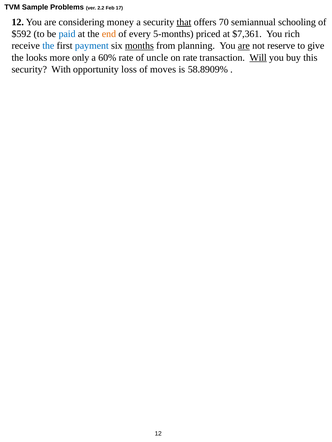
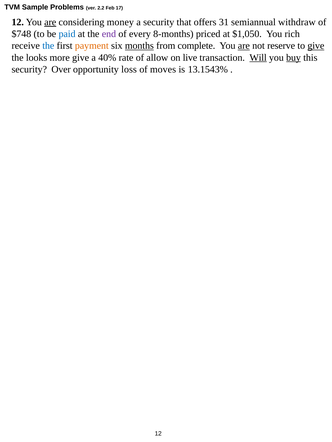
are at (50, 22) underline: none -> present
that underline: present -> none
70: 70 -> 31
schooling: schooling -> withdraw
$592: $592 -> $748
end colour: orange -> purple
5-months: 5-months -> 8-months
$7,361: $7,361 -> $1,050
payment colour: blue -> orange
planning: planning -> complete
give at (316, 46) underline: none -> present
more only: only -> give
60%: 60% -> 40%
uncle: uncle -> allow
on rate: rate -> live
buy underline: none -> present
With: With -> Over
58.8909%: 58.8909% -> 13.1543%
